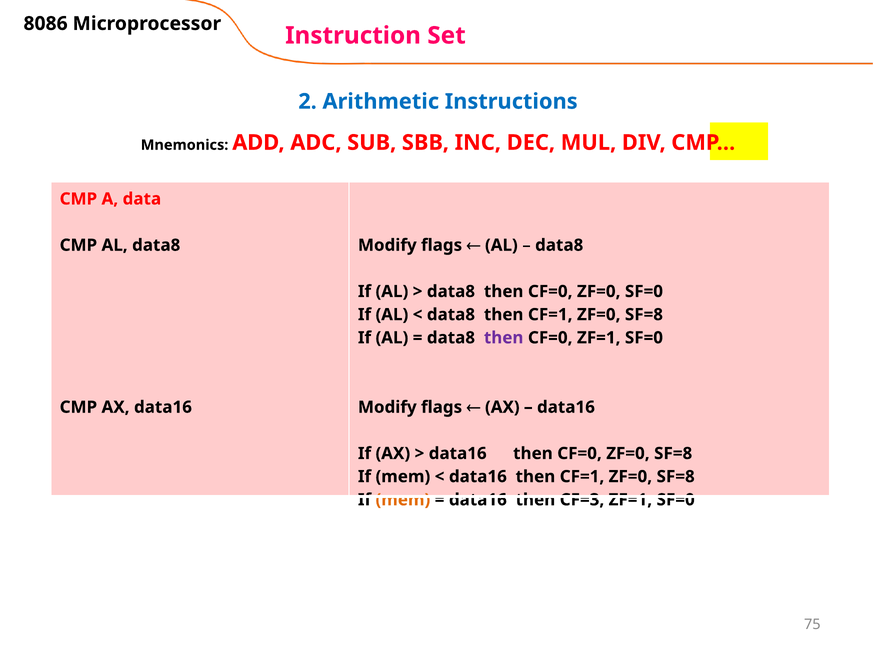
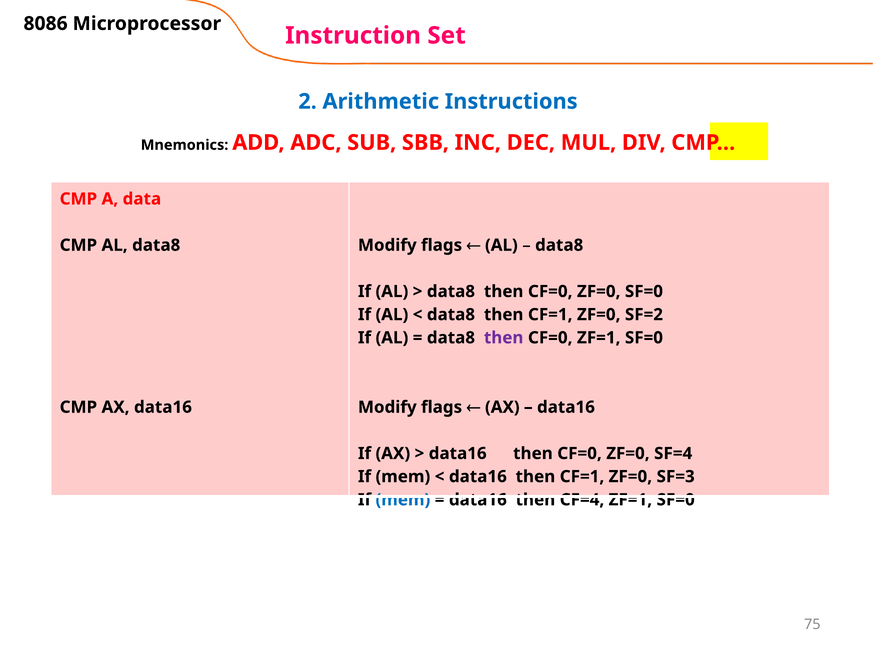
SF=8 at (644, 314): SF=8 -> SF=2
CF=0 ZF=0 SF=8: SF=8 -> SF=4
SF=8 at (676, 476): SF=8 -> SF=3
mem at (403, 500) colour: orange -> blue
CF=3: CF=3 -> CF=4
